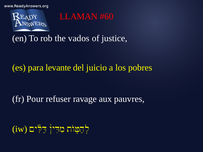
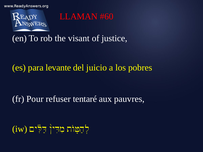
vados: vados -> visant
ravage: ravage -> tentaré
